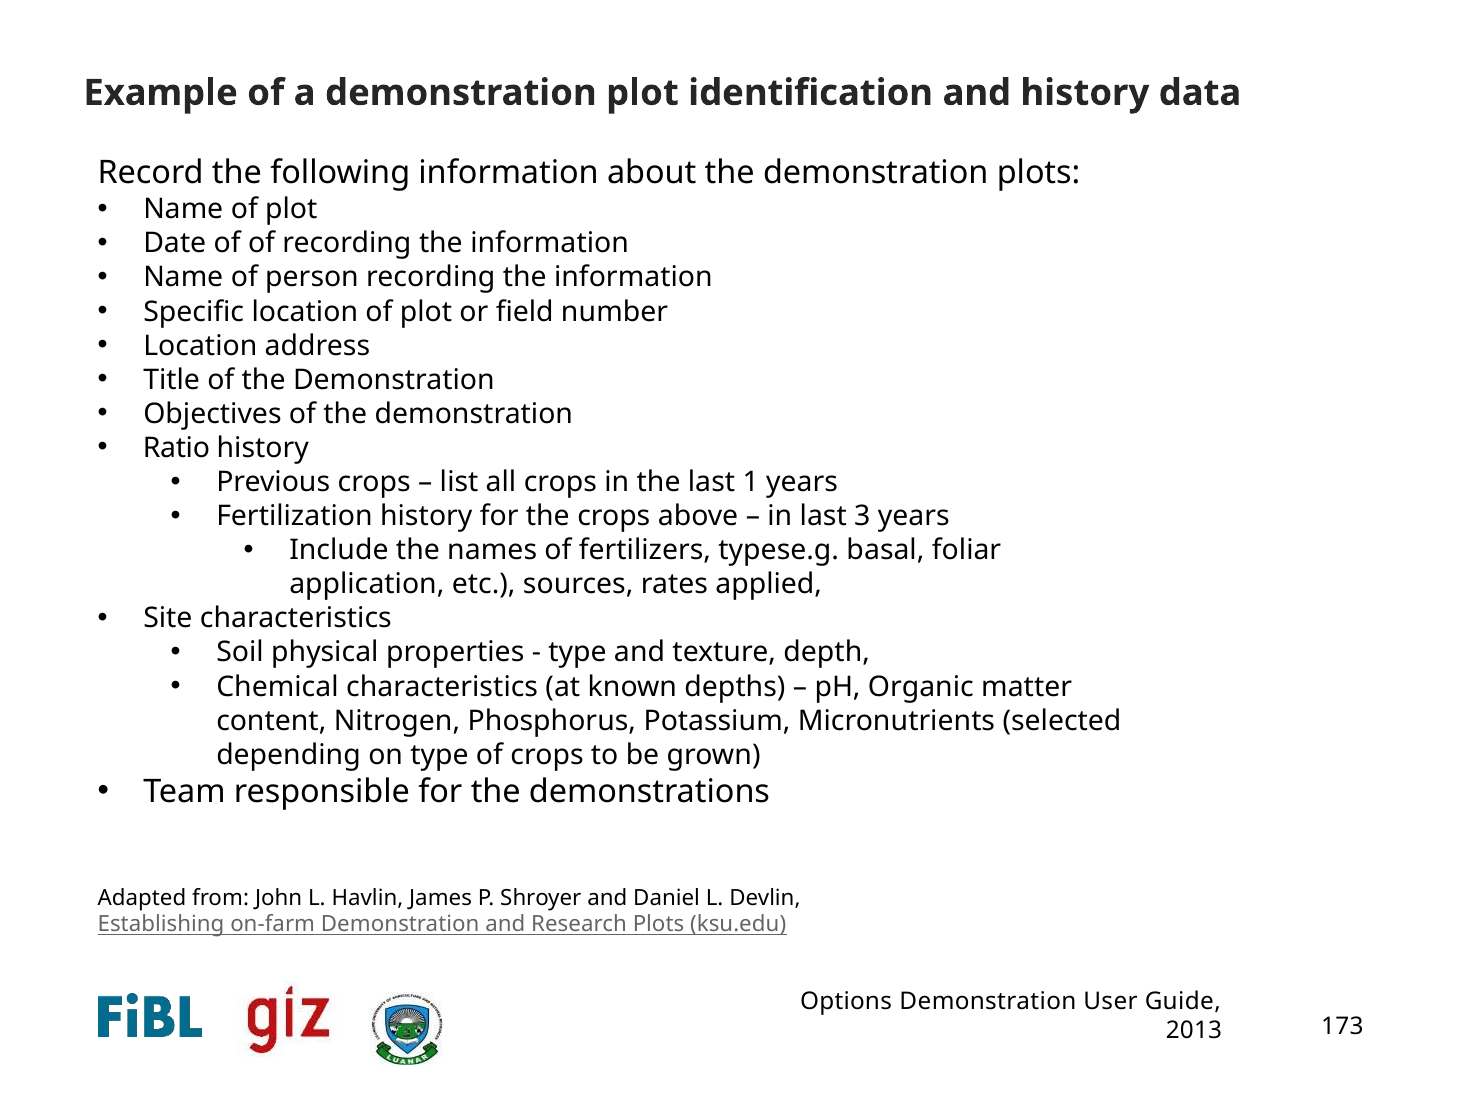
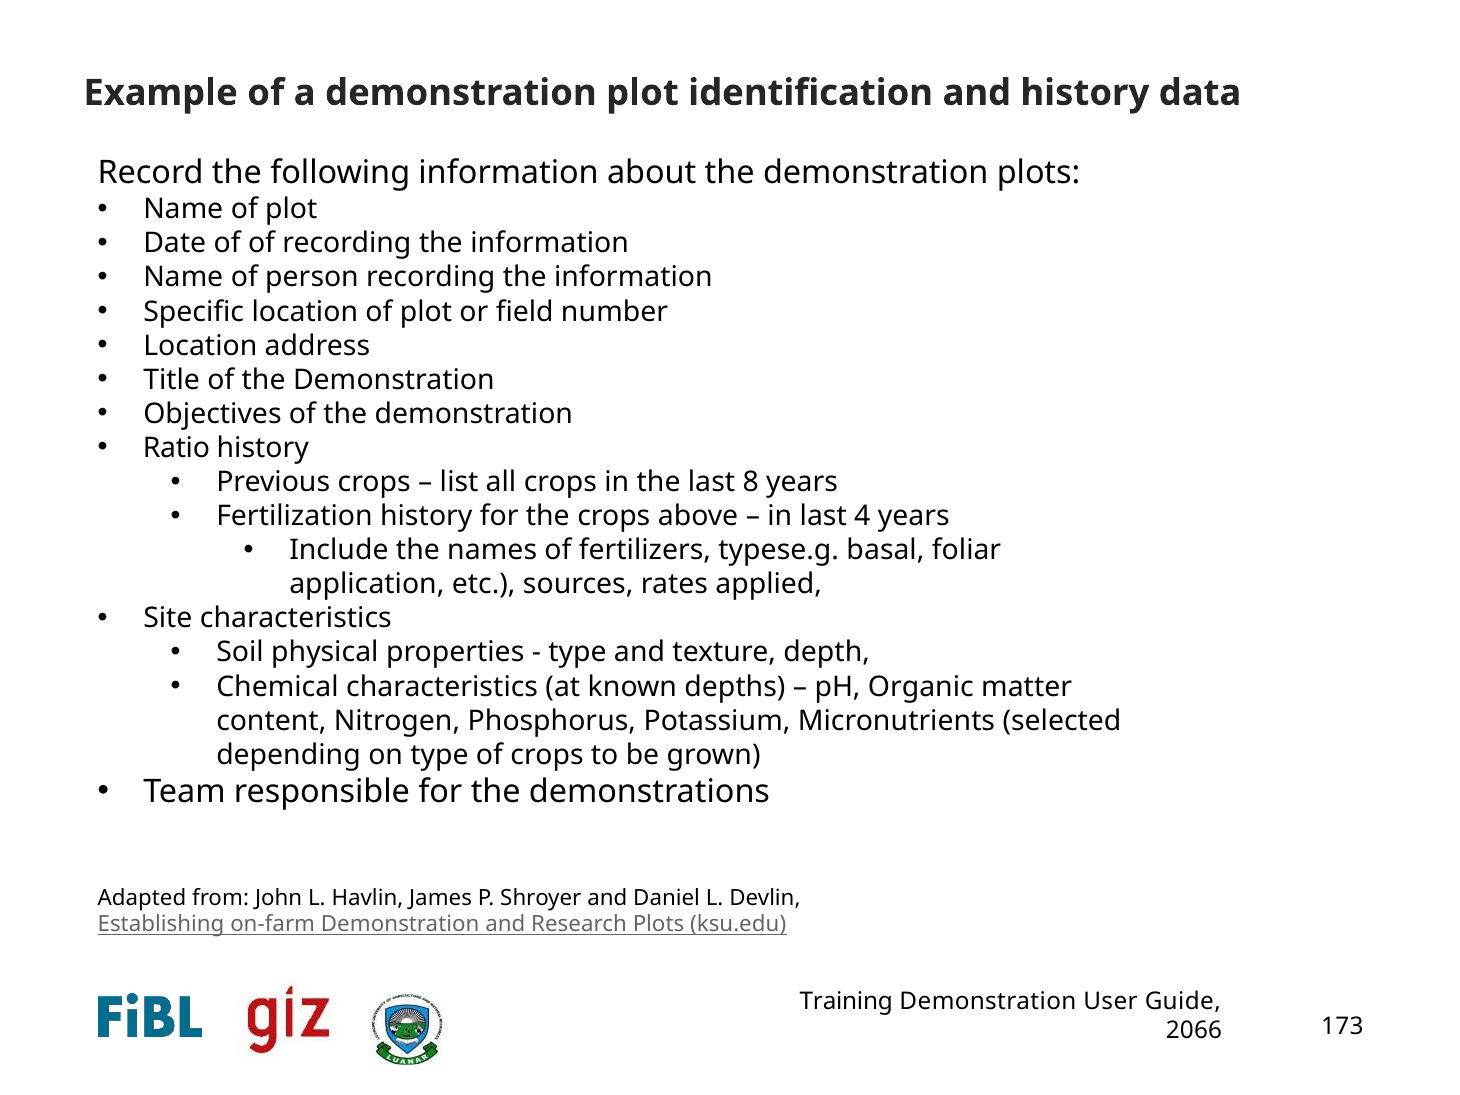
1: 1 -> 8
3: 3 -> 4
Options: Options -> Training
2013: 2013 -> 2066
